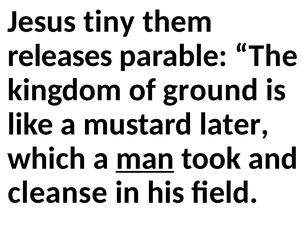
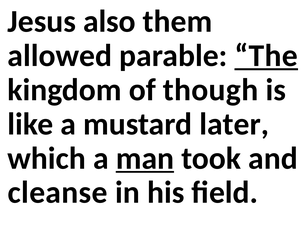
tiny: tiny -> also
releases: releases -> allowed
The at (266, 56) underline: none -> present
of ground: ground -> though
